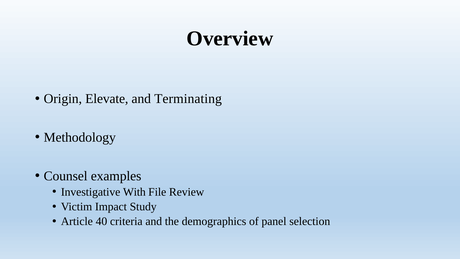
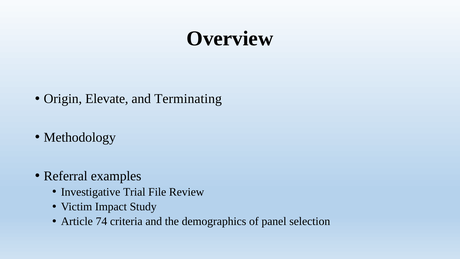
Counsel: Counsel -> Referral
With: With -> Trial
40: 40 -> 74
